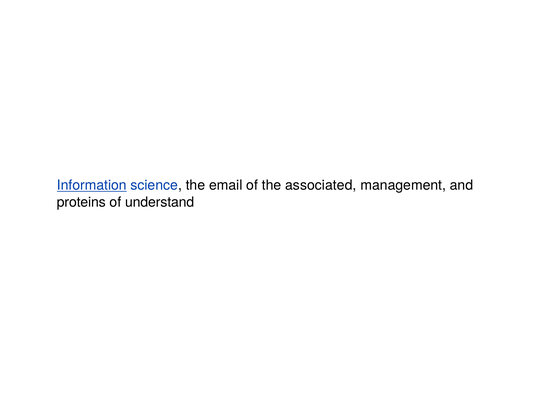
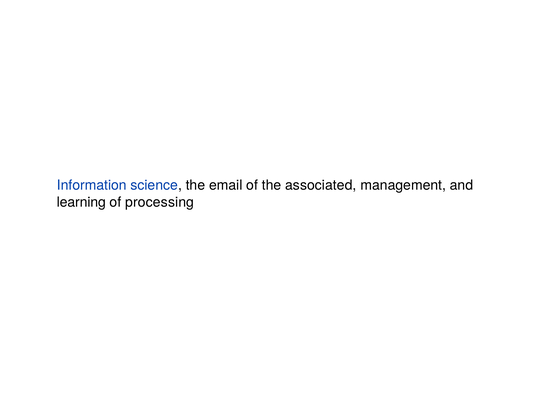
Information underline: present -> none
proteins: proteins -> learning
understand: understand -> processing
